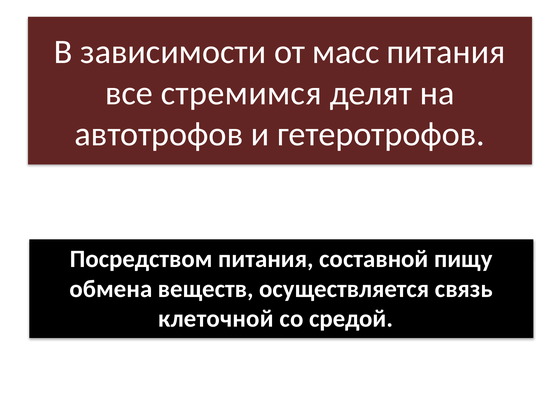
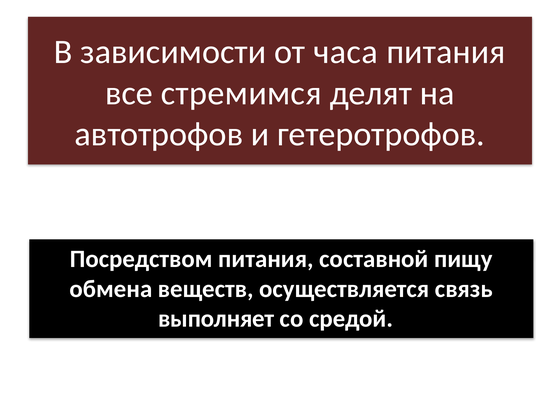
масс: масс -> часа
клеточной: клеточной -> выполняет
